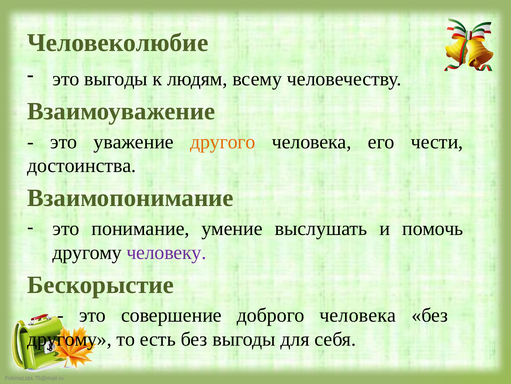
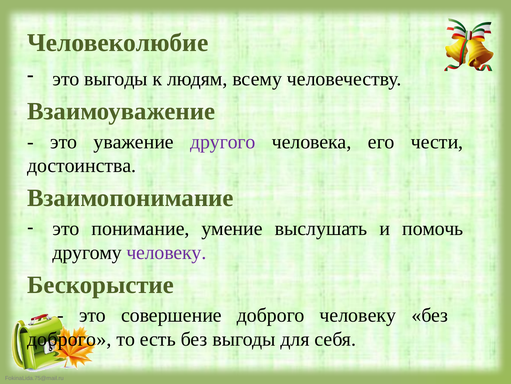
другого colour: orange -> purple
доброго человека: человека -> человеку
другому at (69, 339): другому -> доброго
